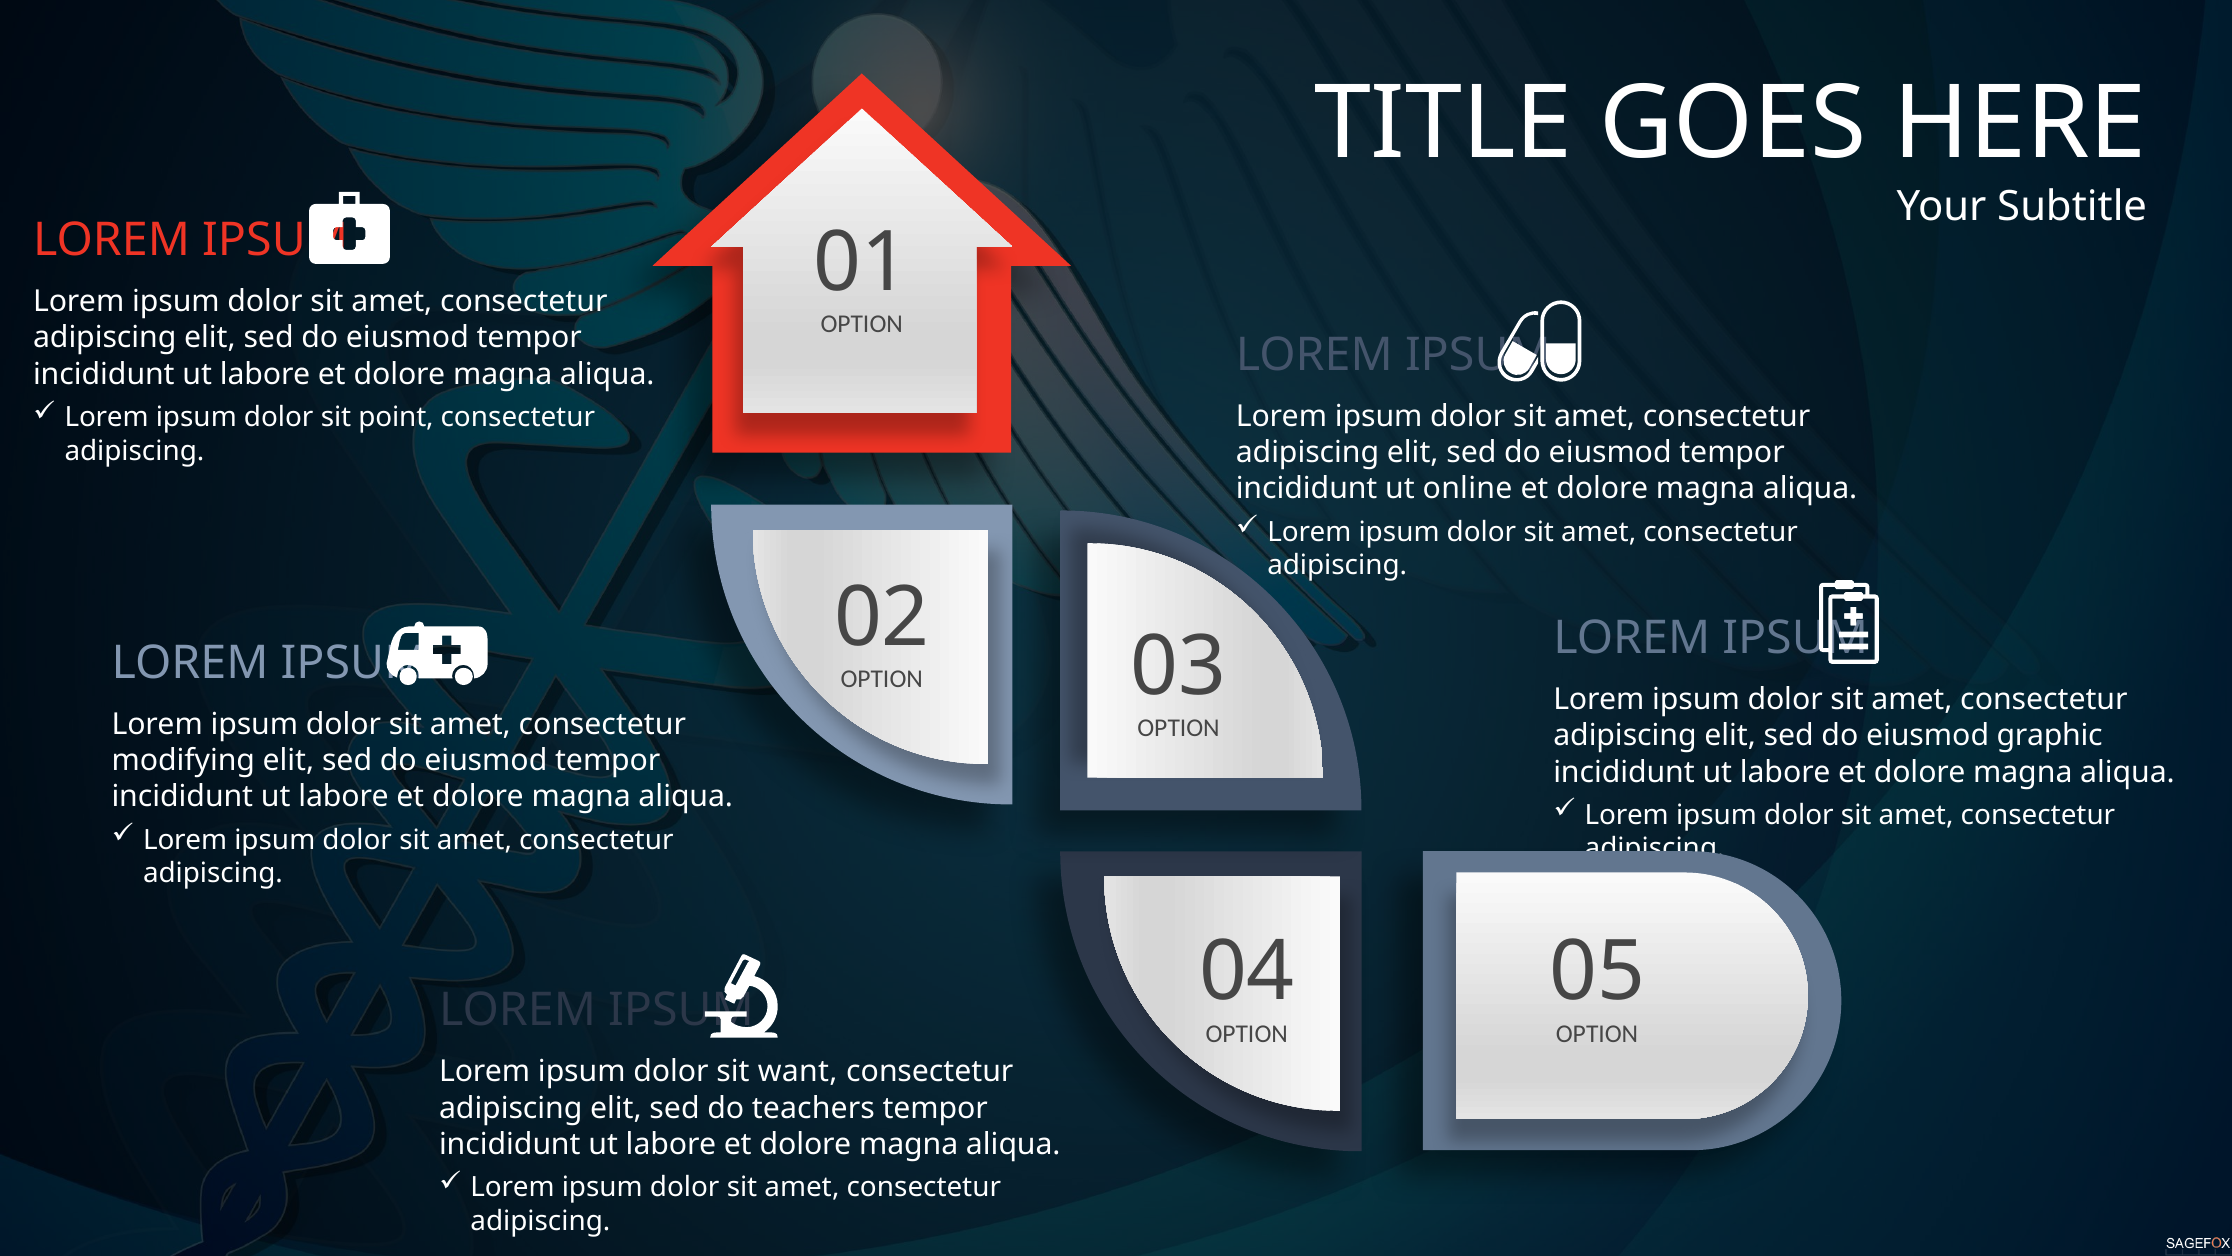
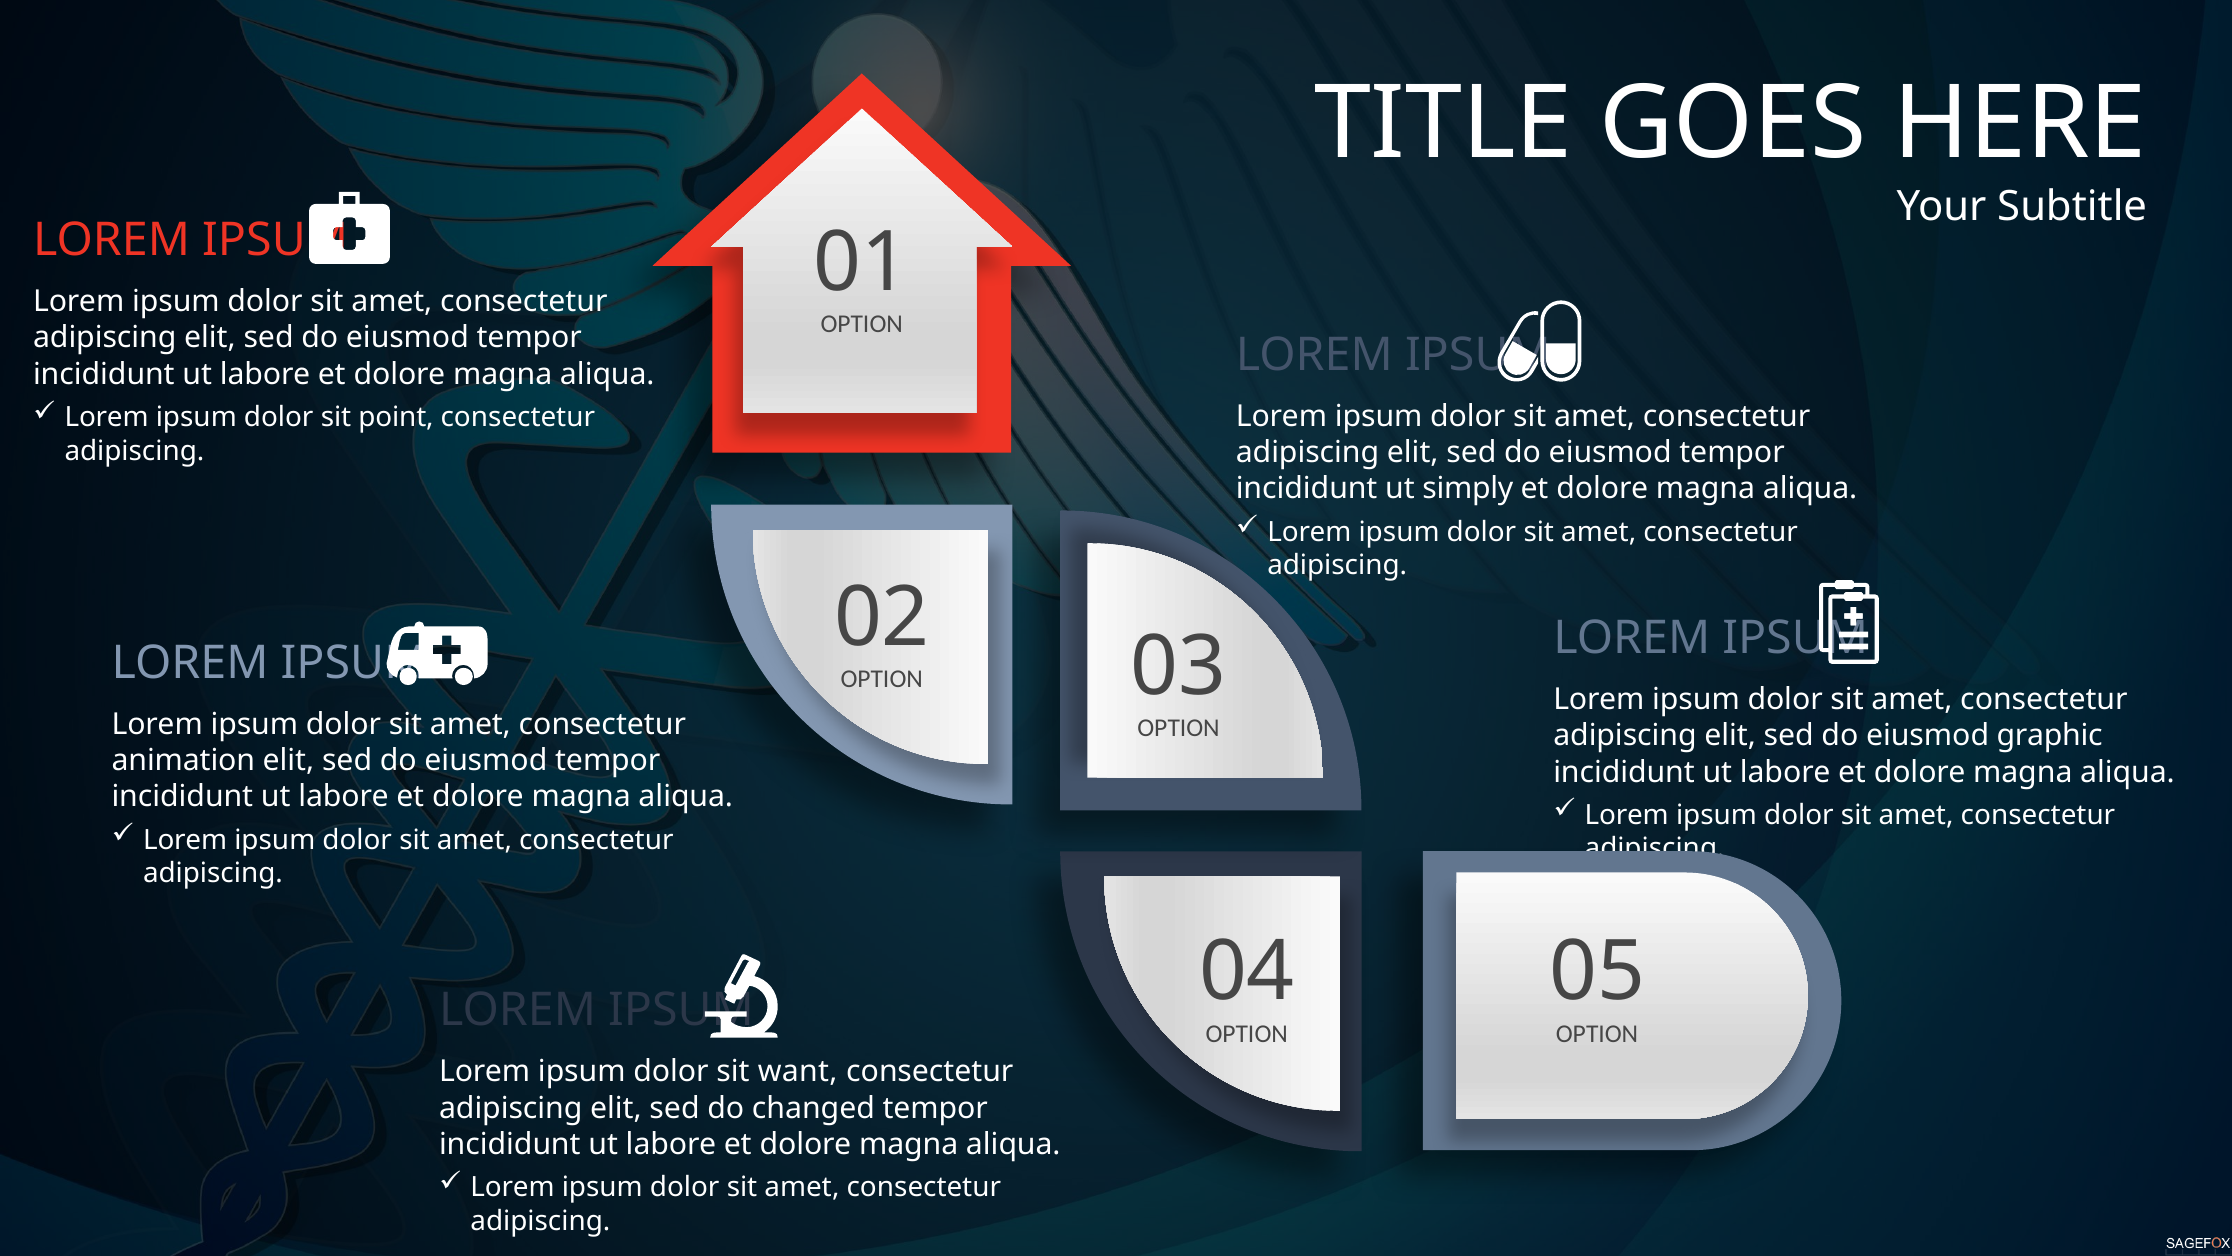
online: online -> simply
modifying: modifying -> animation
teachers: teachers -> changed
